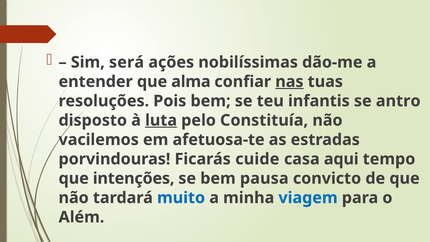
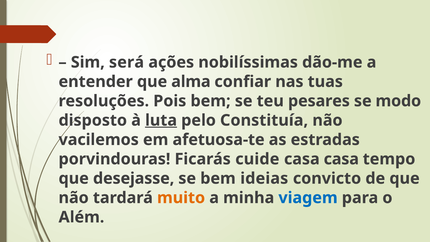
nas underline: present -> none
infantis: infantis -> pesares
antro: antro -> modo
casa aqui: aqui -> casa
intenções: intenções -> desejasse
pausa: pausa -> ideias
muito colour: blue -> orange
